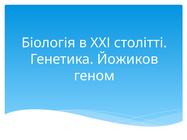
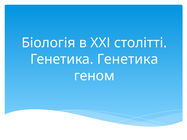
Генетика Йожиков: Йожиков -> Генетика
